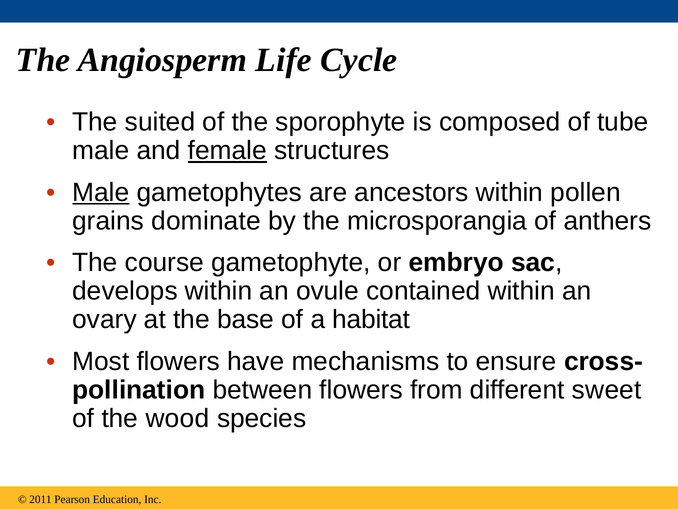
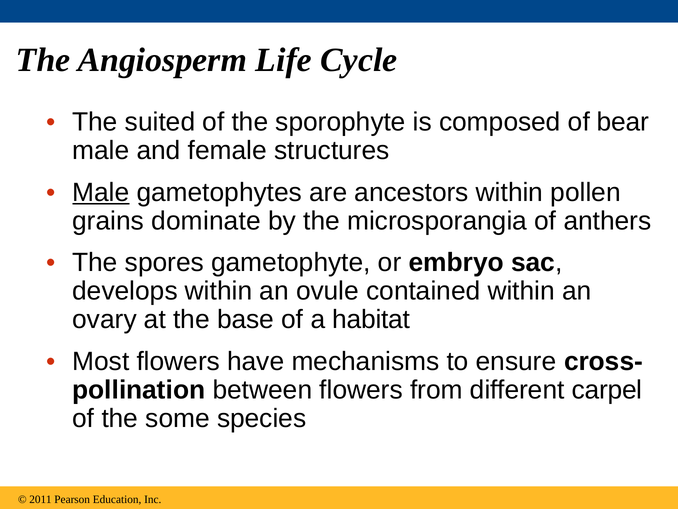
tube: tube -> bear
female underline: present -> none
course: course -> spores
sweet: sweet -> carpel
wood: wood -> some
